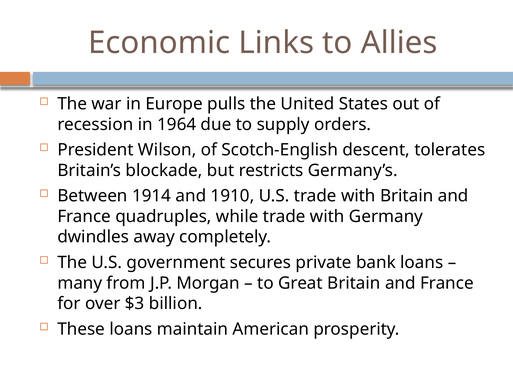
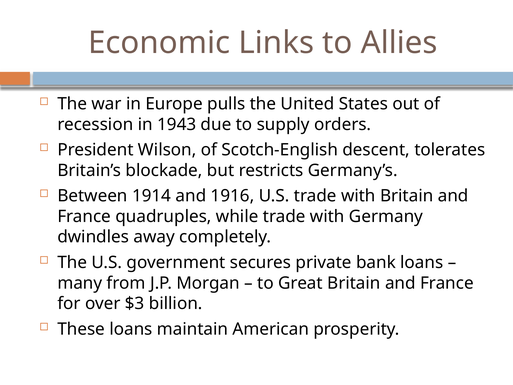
1964: 1964 -> 1943
1910: 1910 -> 1916
